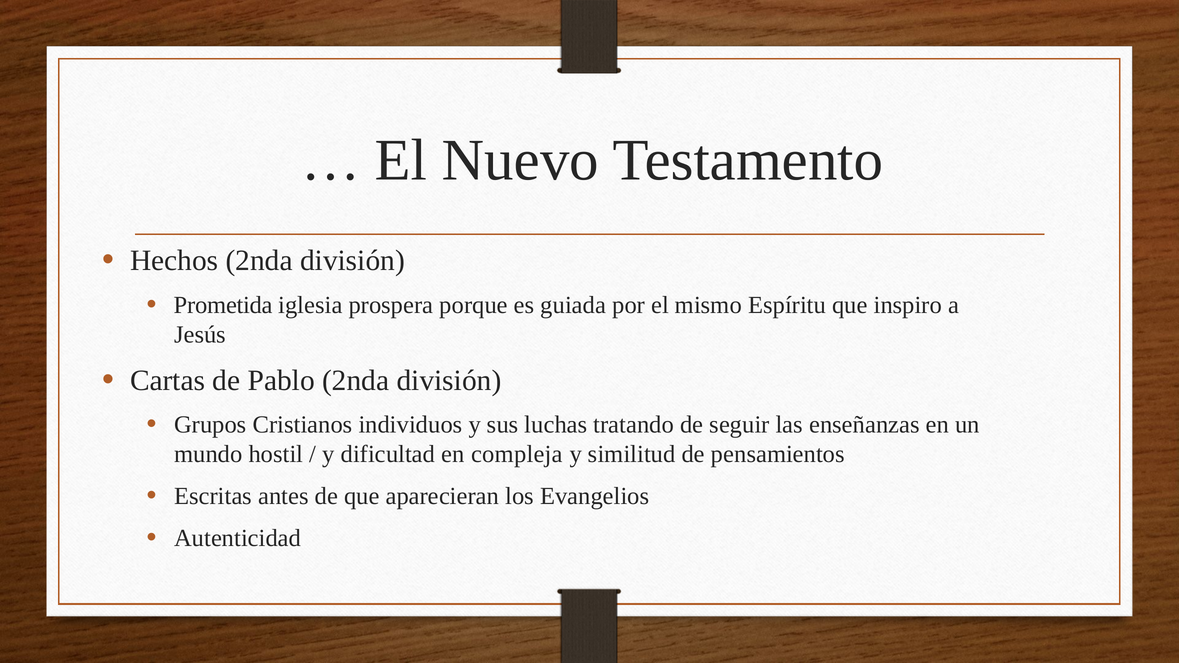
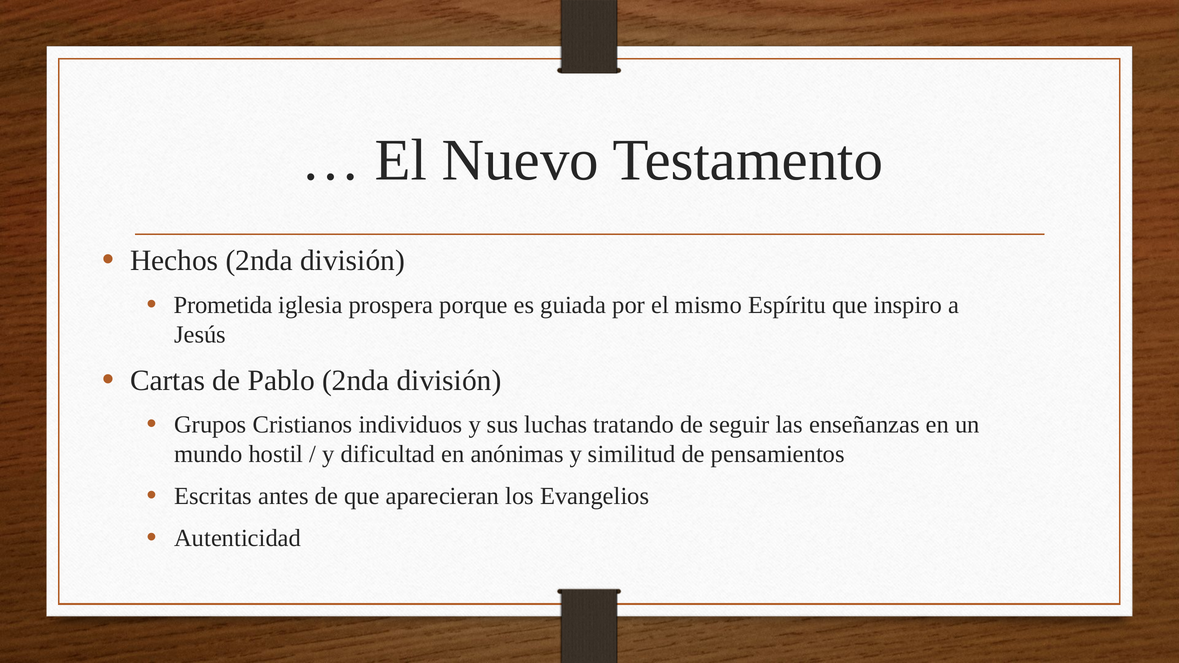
compleja: compleja -> anónimas
